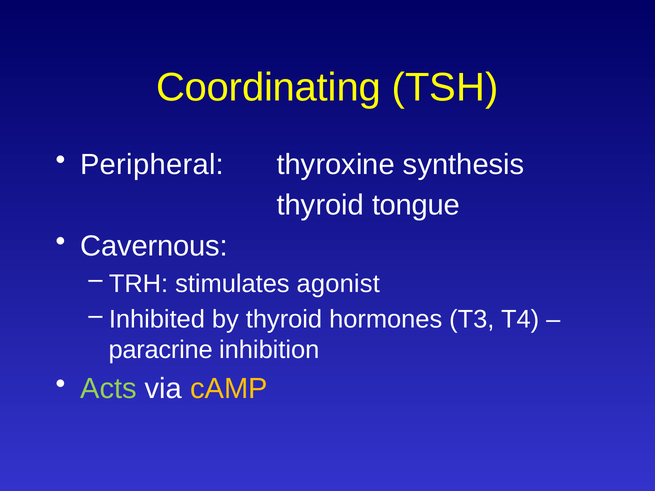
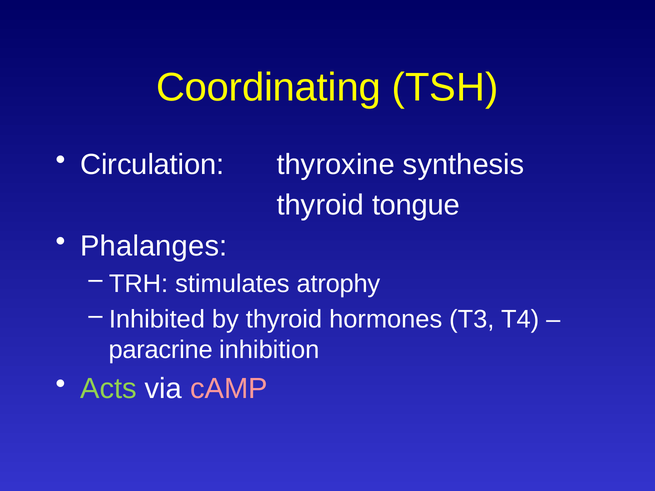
Peripheral: Peripheral -> Circulation
Cavernous: Cavernous -> Phalanges
agonist: agonist -> atrophy
cAMP colour: yellow -> pink
